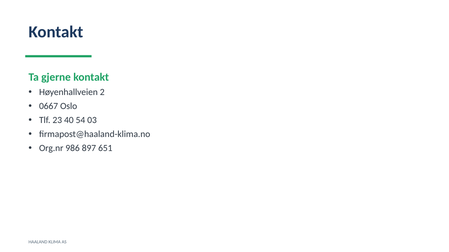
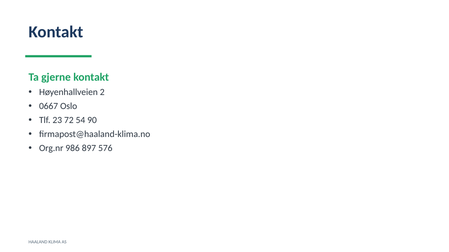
40: 40 -> 72
03: 03 -> 90
651: 651 -> 576
